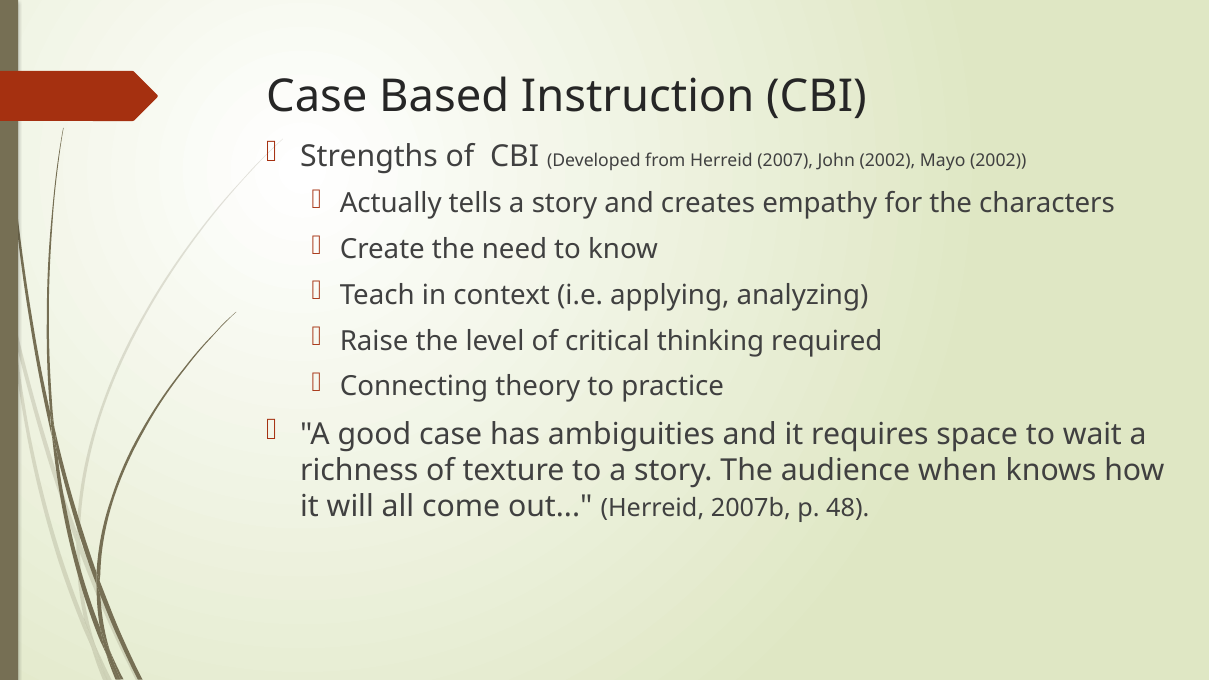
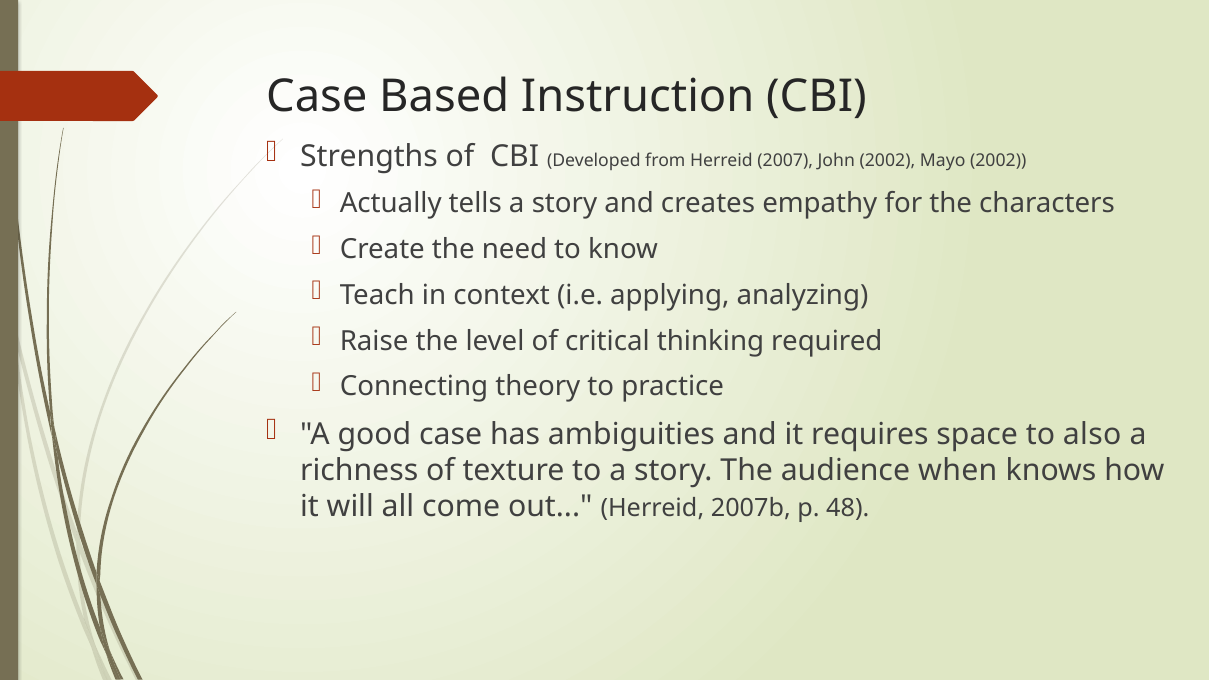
wait: wait -> also
